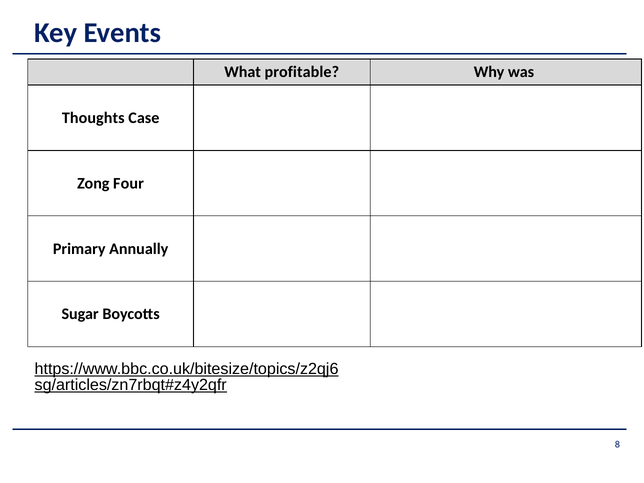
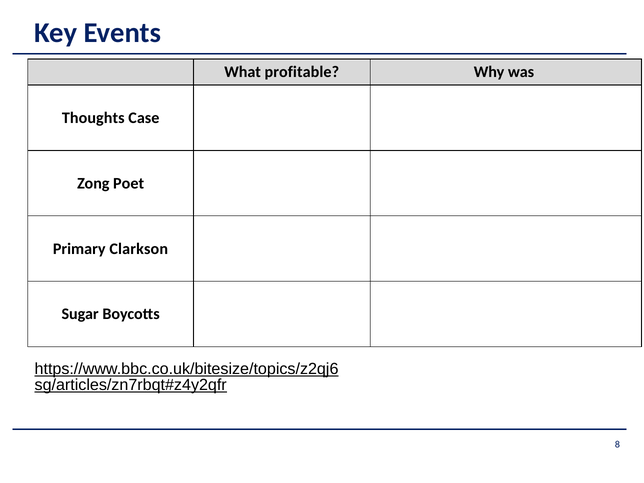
Four: Four -> Poet
Annually: Annually -> Clarkson
